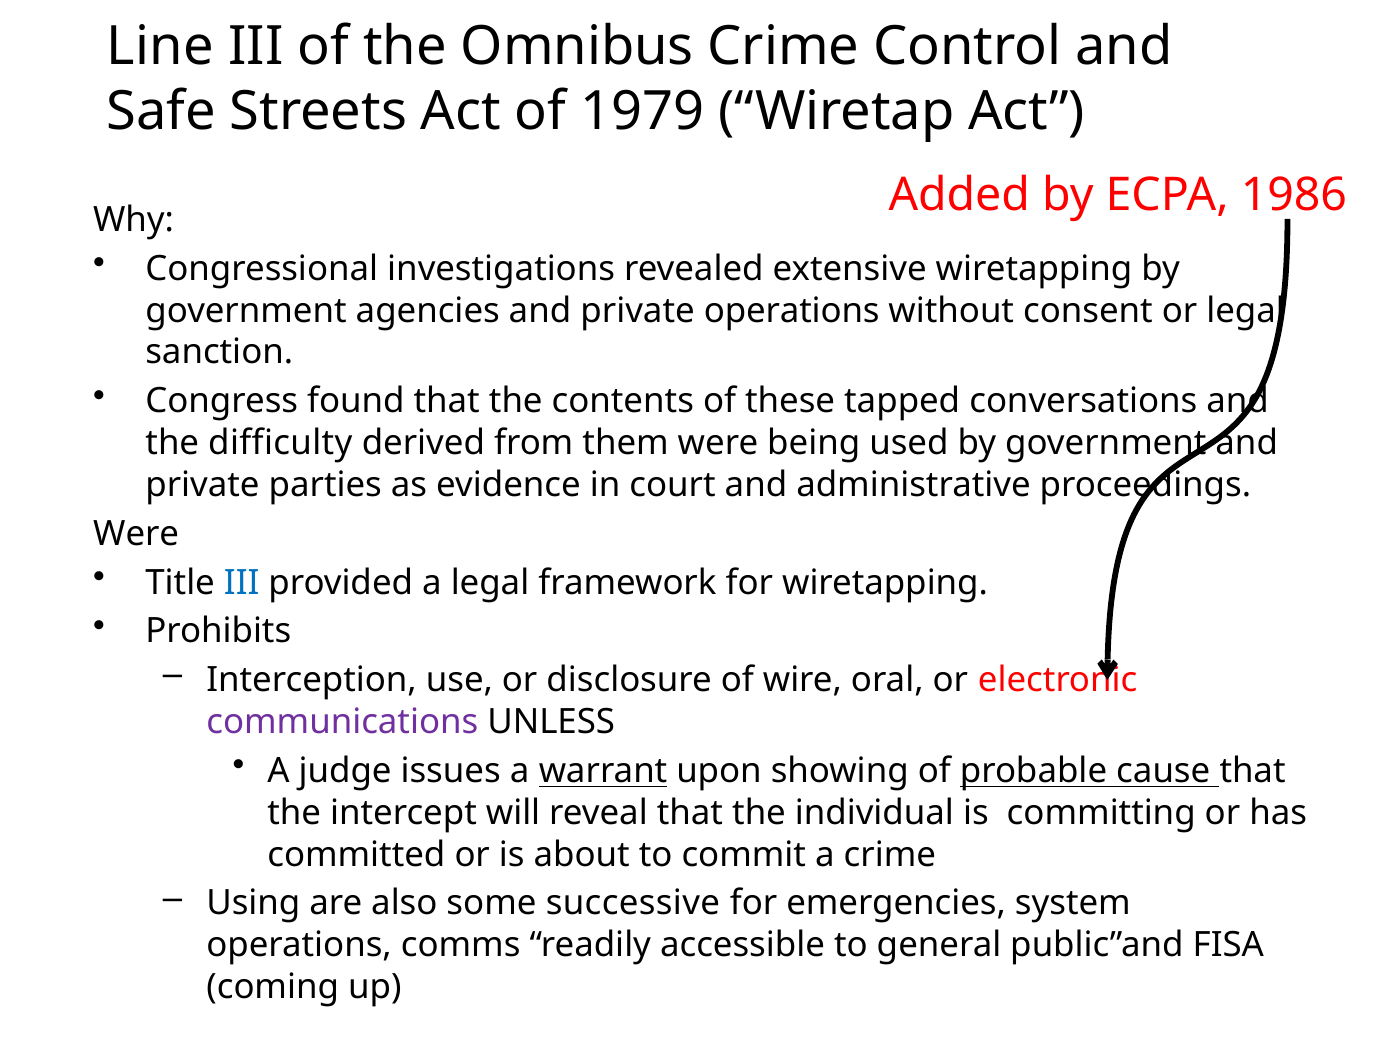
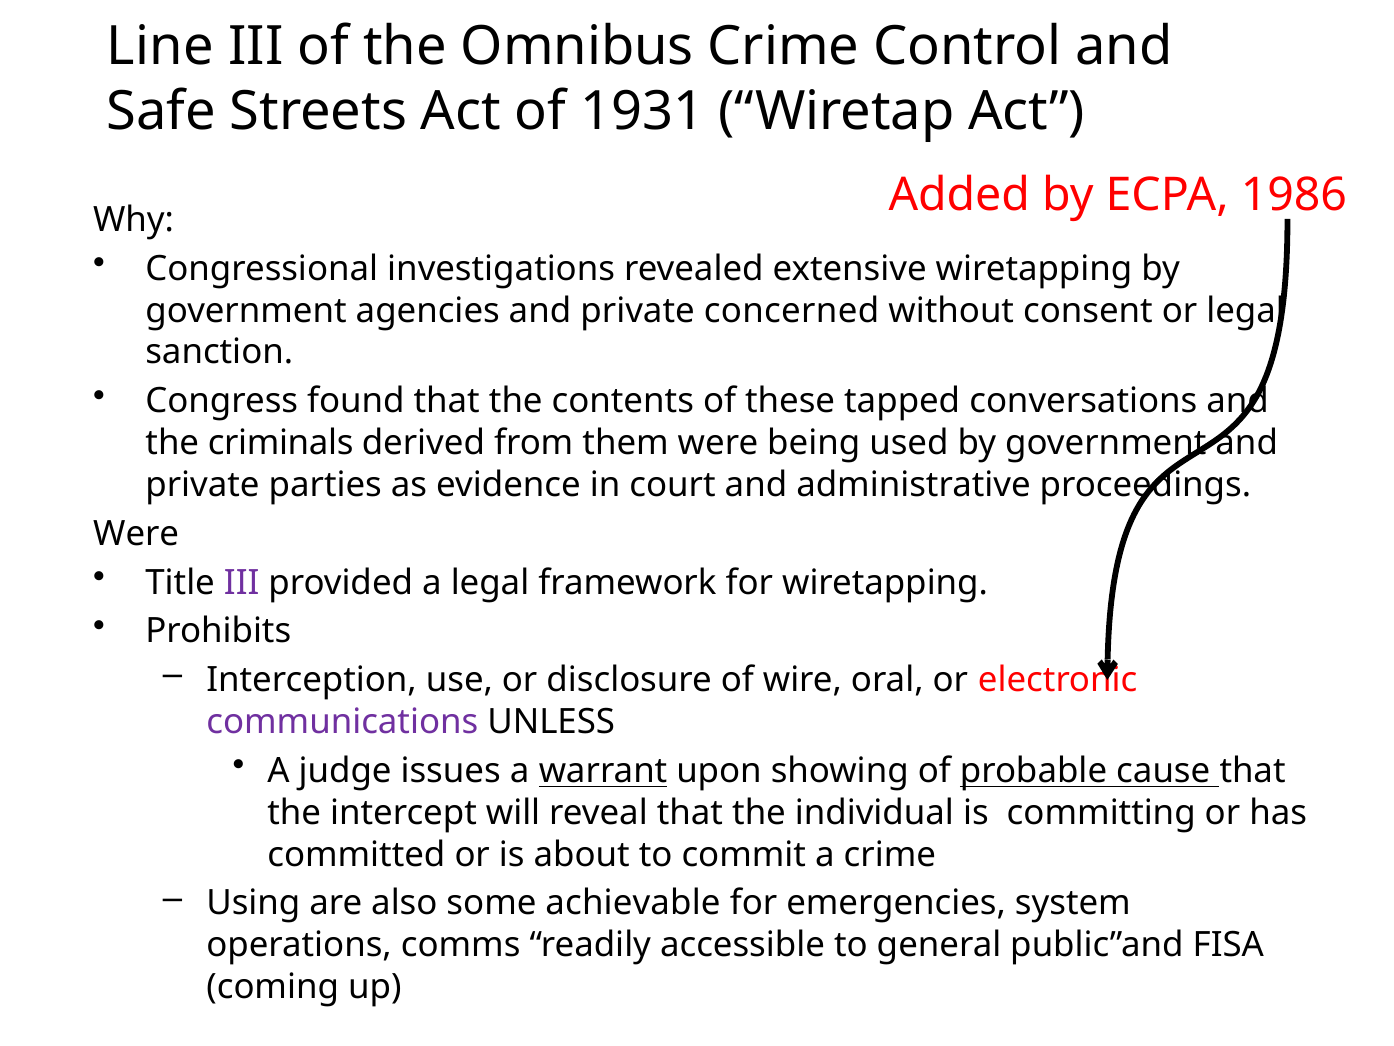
1979: 1979 -> 1931
private operations: operations -> concerned
difficulty: difficulty -> criminals
III at (242, 582) colour: blue -> purple
successive: successive -> achievable
